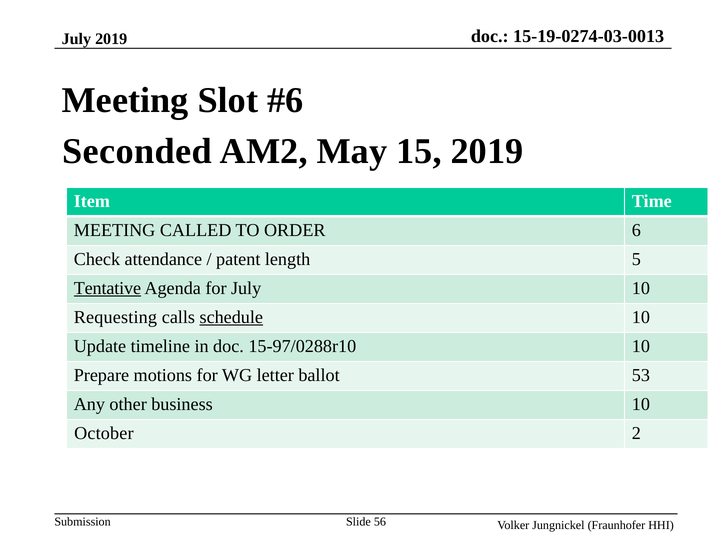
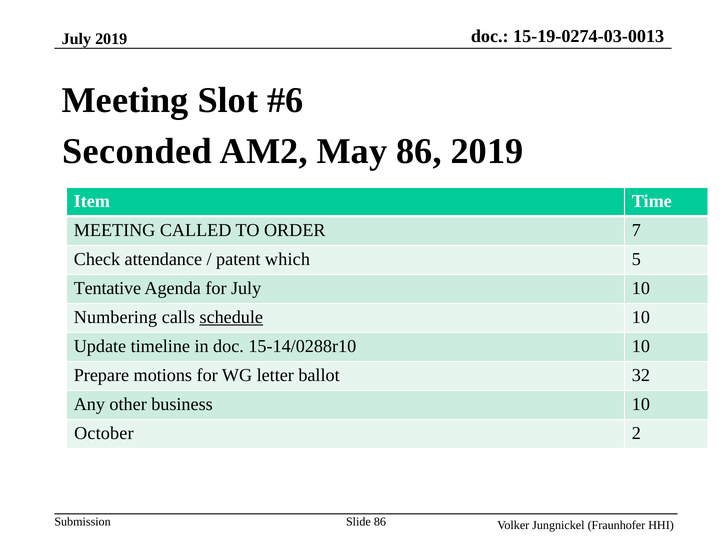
May 15: 15 -> 86
6: 6 -> 7
length: length -> which
Tentative underline: present -> none
Requesting: Requesting -> Numbering
15-97/0288r10: 15-97/0288r10 -> 15-14/0288r10
53: 53 -> 32
Slide 56: 56 -> 86
